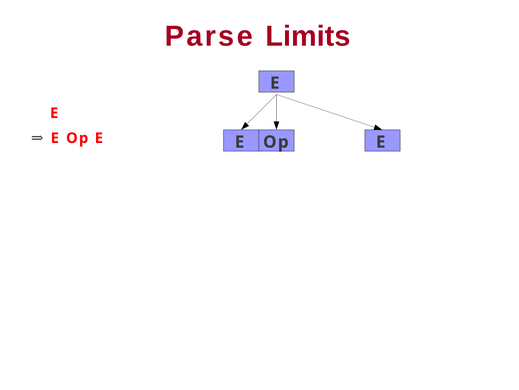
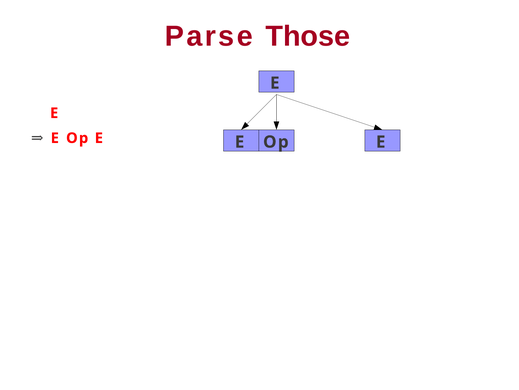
Limits: Limits -> Those
